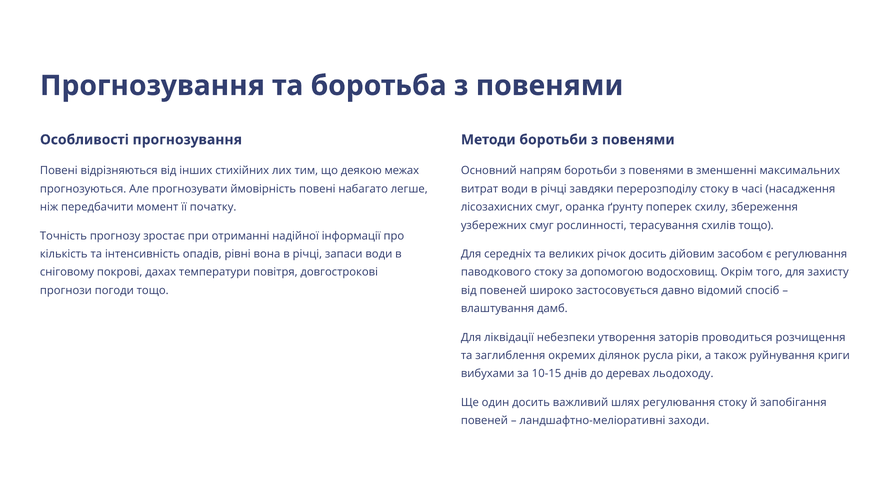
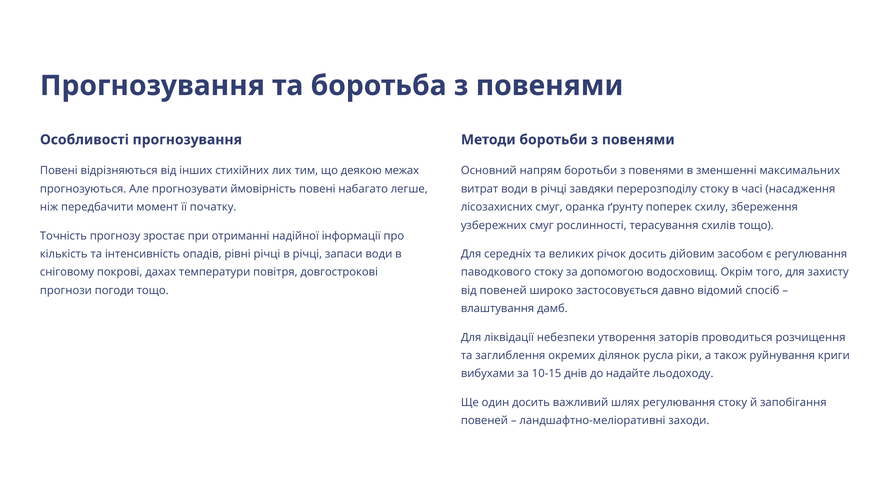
рівні вона: вона -> річці
деревах: деревах -> надайте
